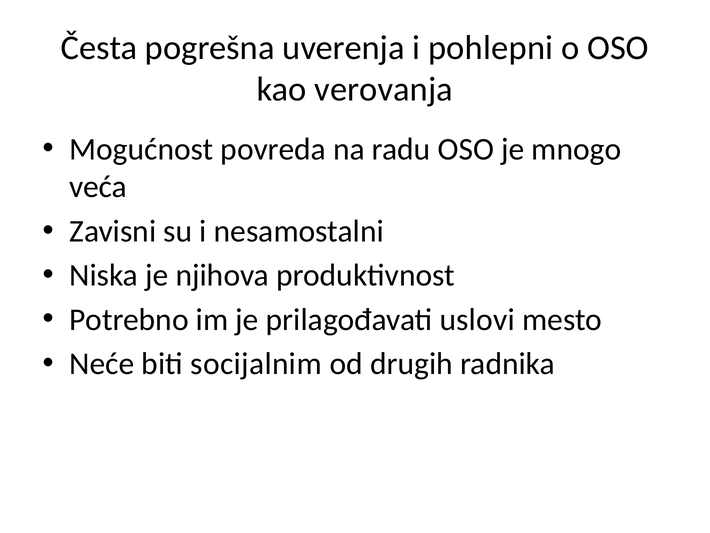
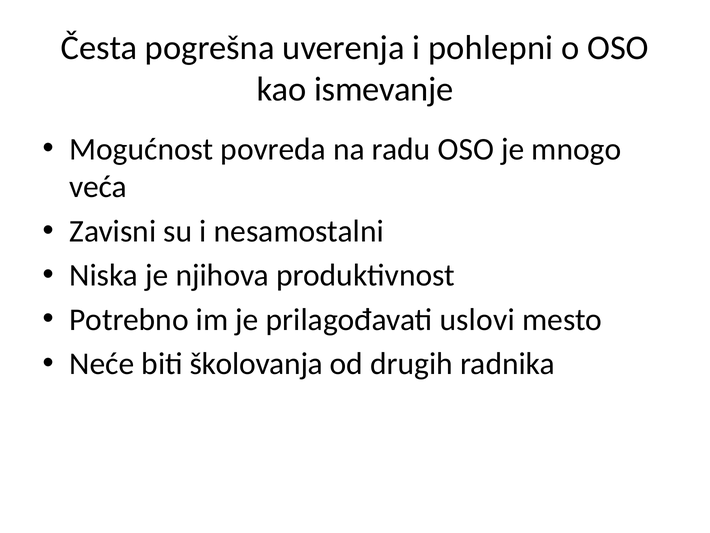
verovanja: verovanja -> ismevanje
socijalnim: socijalnim -> školovanja
